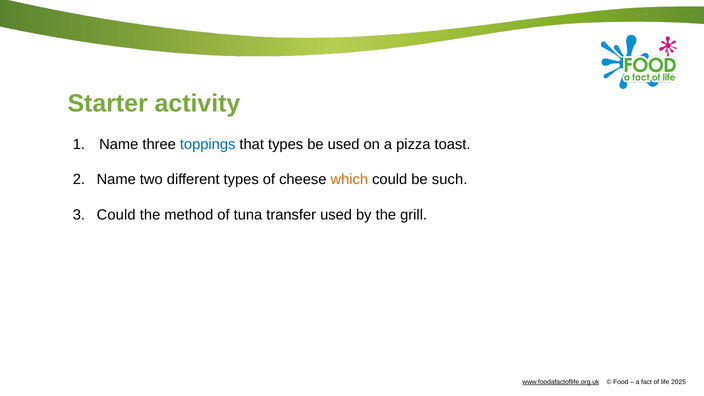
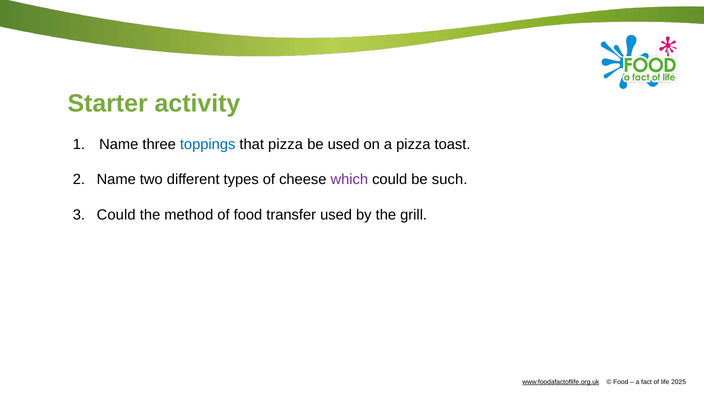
that types: types -> pizza
which colour: orange -> purple
of tuna: tuna -> food
